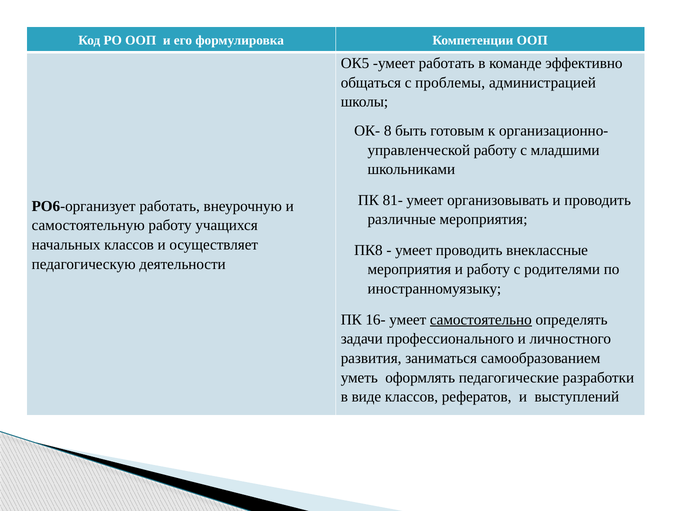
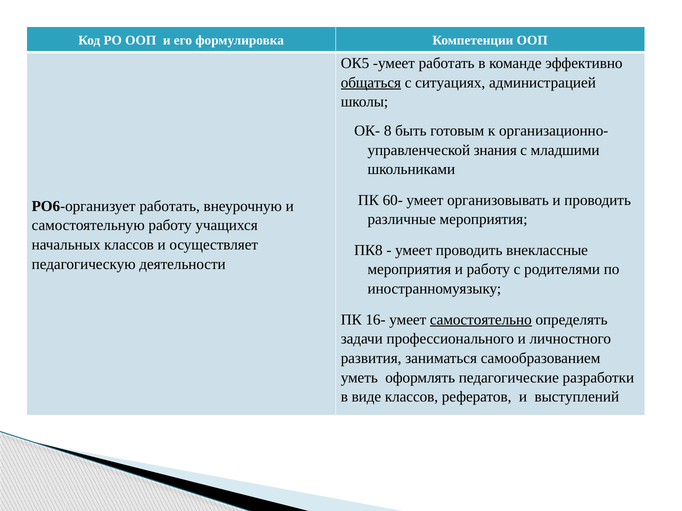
общаться underline: none -> present
проблемы: проблемы -> ситуациях
работу at (495, 150): работу -> знания
81-: 81- -> 60-
